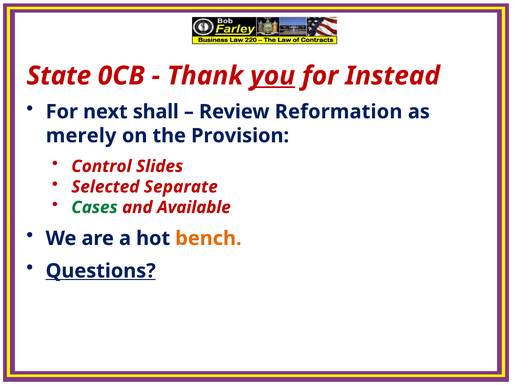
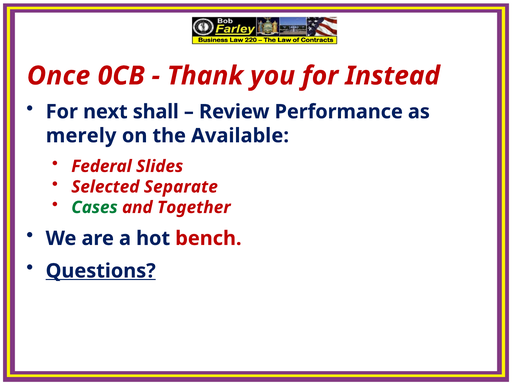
State: State -> Once
you underline: present -> none
Reformation: Reformation -> Performance
Provision: Provision -> Available
Control: Control -> Federal
Available: Available -> Together
bench colour: orange -> red
